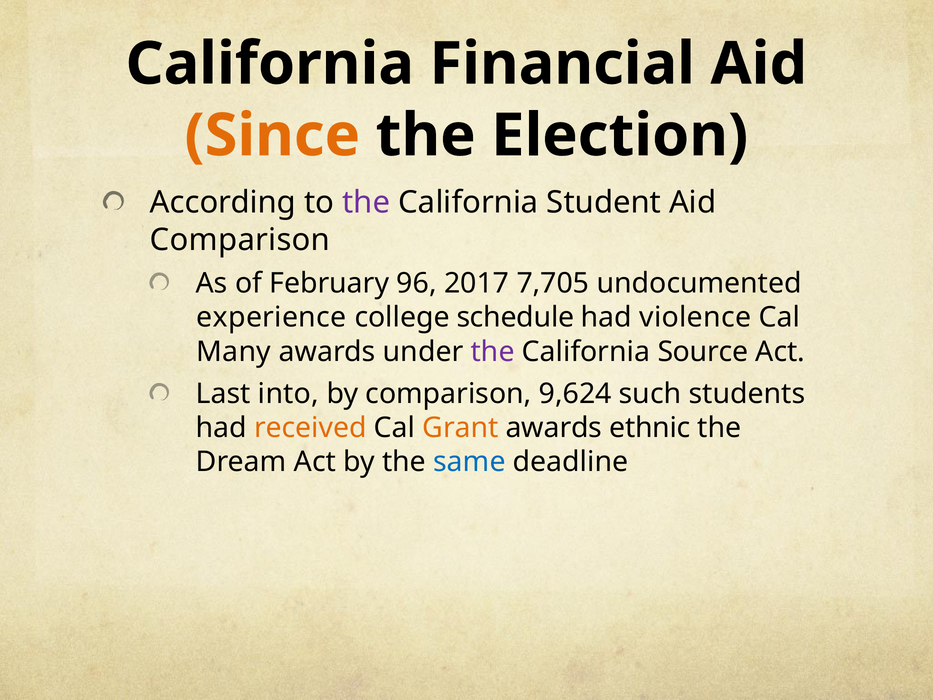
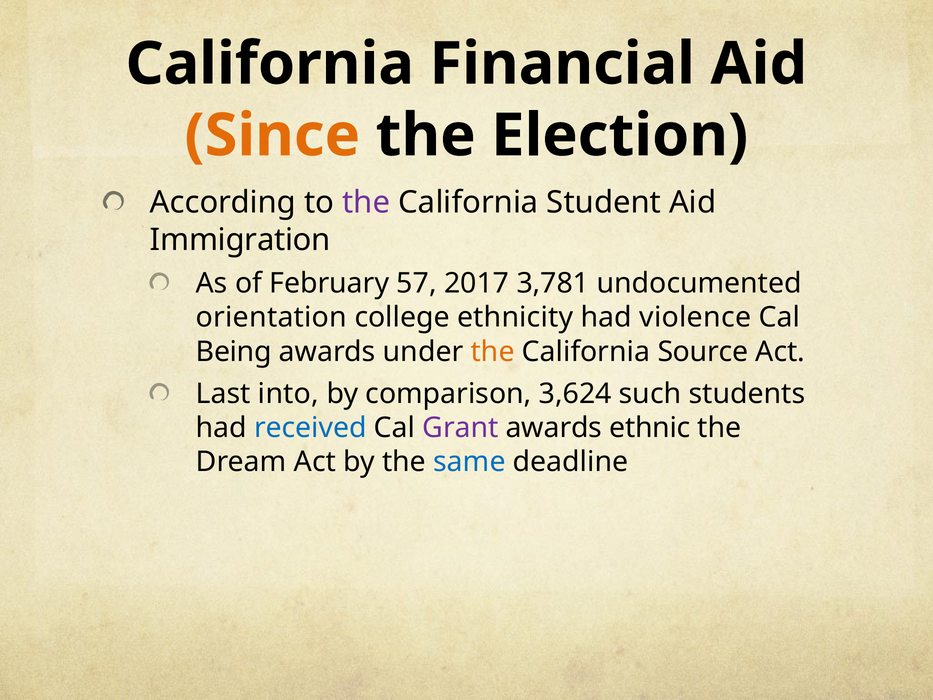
Comparison at (240, 240): Comparison -> Immigration
96: 96 -> 57
7,705: 7,705 -> 3,781
experience: experience -> orientation
schedule: schedule -> ethnicity
Many: Many -> Being
the at (493, 352) colour: purple -> orange
9,624: 9,624 -> 3,624
received colour: orange -> blue
Grant colour: orange -> purple
